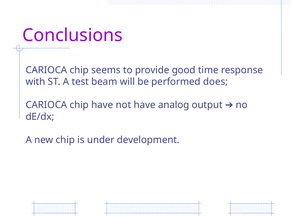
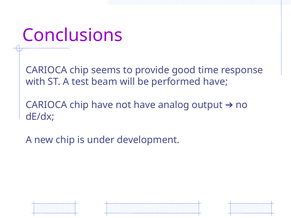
performed does: does -> have
